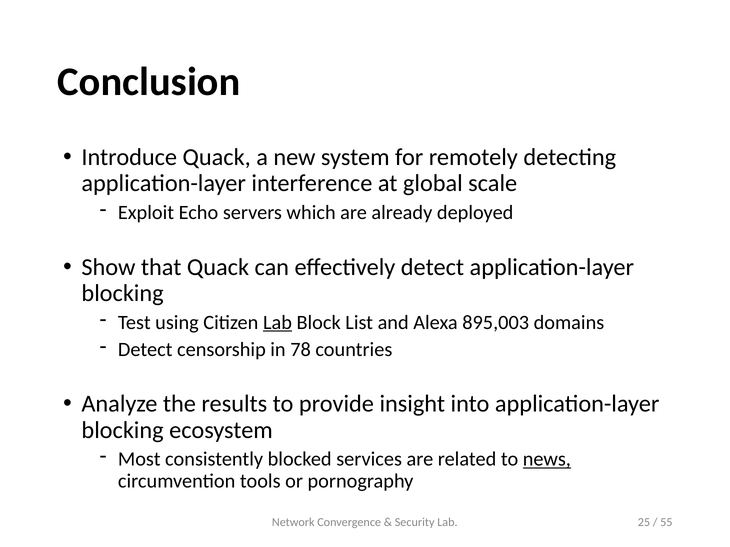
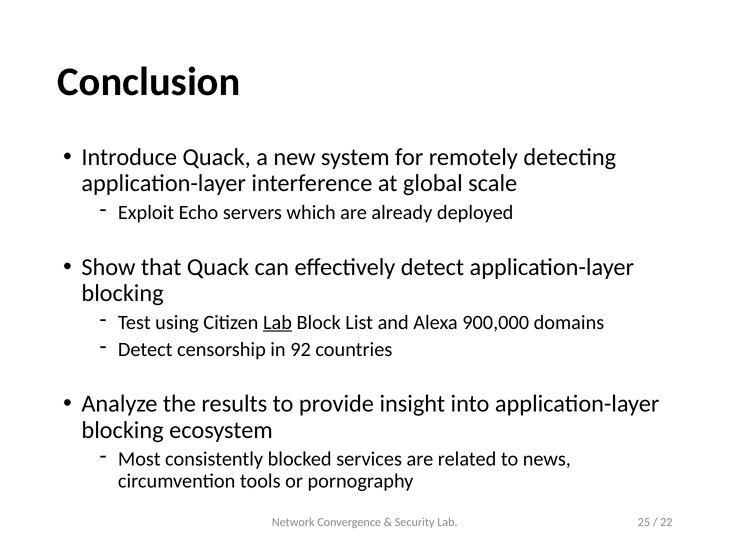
895,003: 895,003 -> 900,000
78: 78 -> 92
news underline: present -> none
55: 55 -> 22
